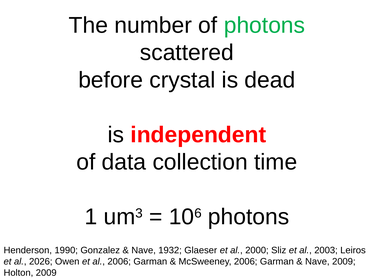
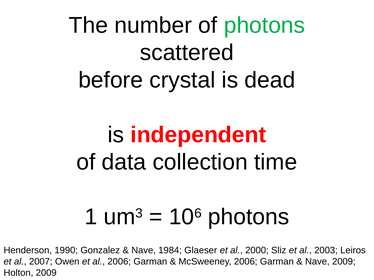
1932: 1932 -> 1984
2026: 2026 -> 2007
